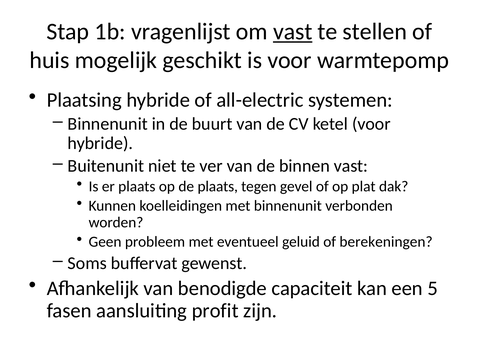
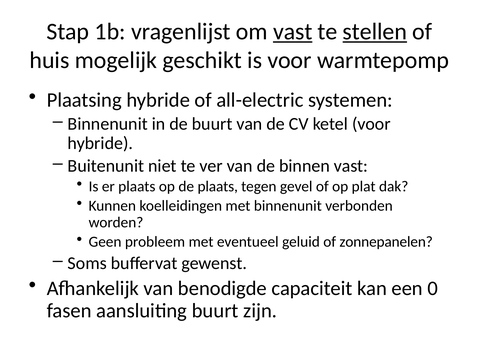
stellen underline: none -> present
berekeningen: berekeningen -> zonnepanelen
5: 5 -> 0
aansluiting profit: profit -> buurt
